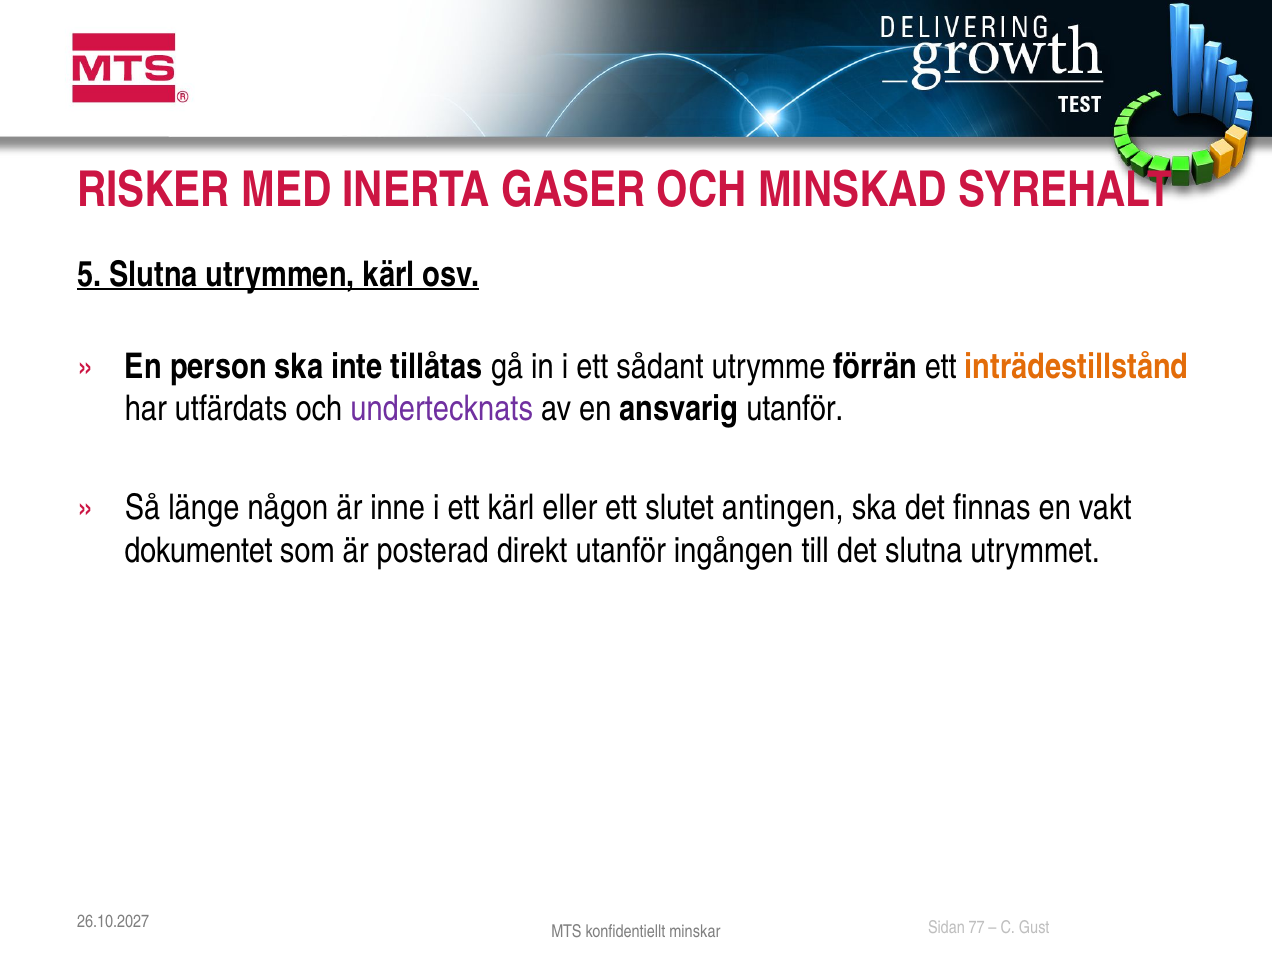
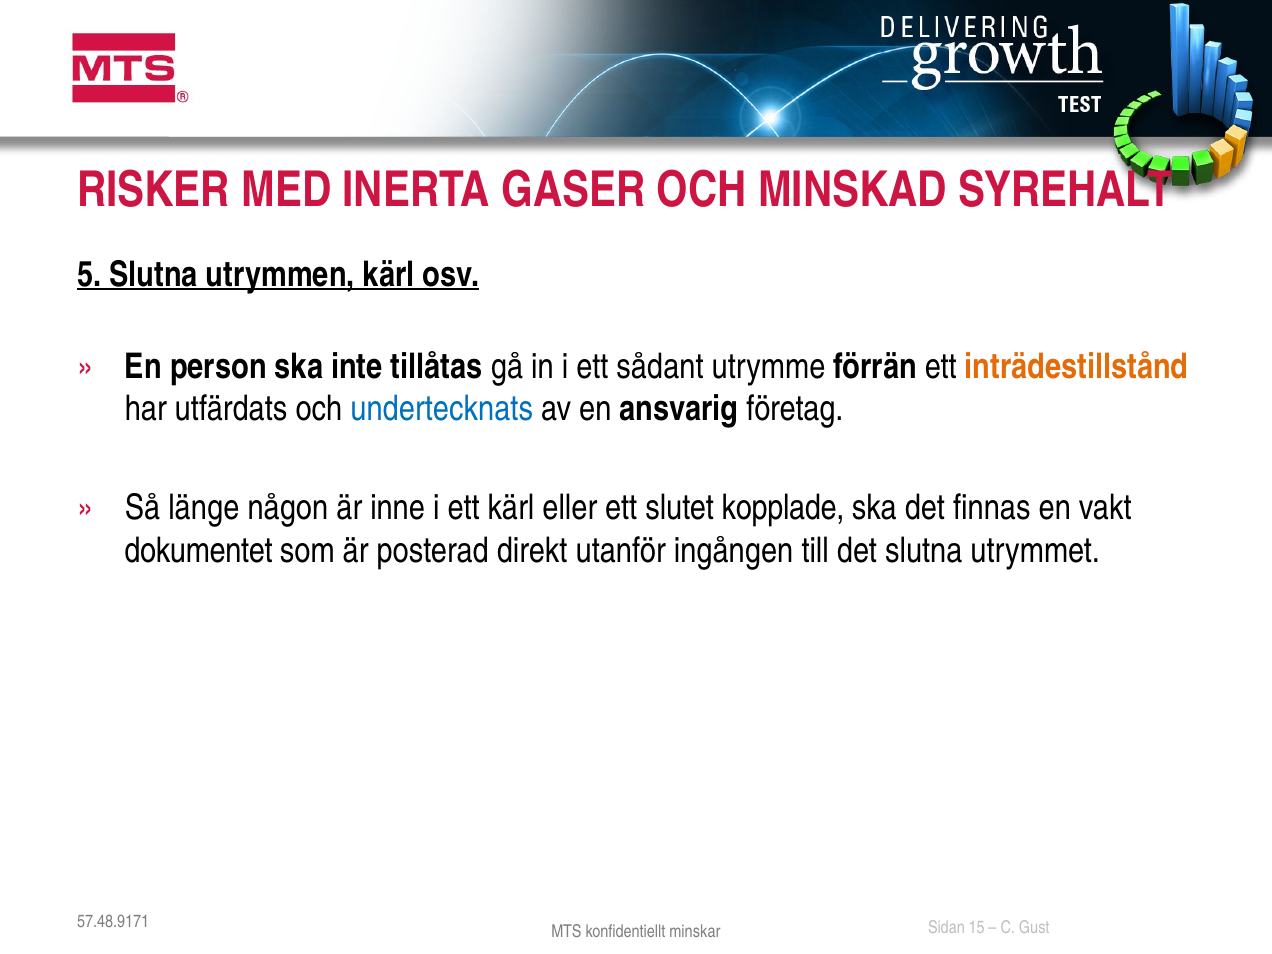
undertecknats colour: purple -> blue
ansvarig utanför: utanför -> företag
antingen: antingen -> kopplade
26.10.2027: 26.10.2027 -> 57.48.9171
77: 77 -> 15
